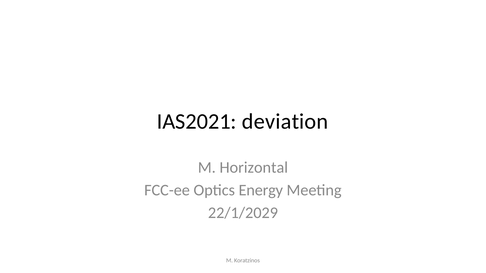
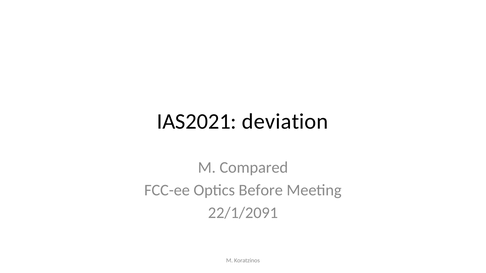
Horizontal: Horizontal -> Compared
Energy: Energy -> Before
22/1/2029: 22/1/2029 -> 22/1/2091
